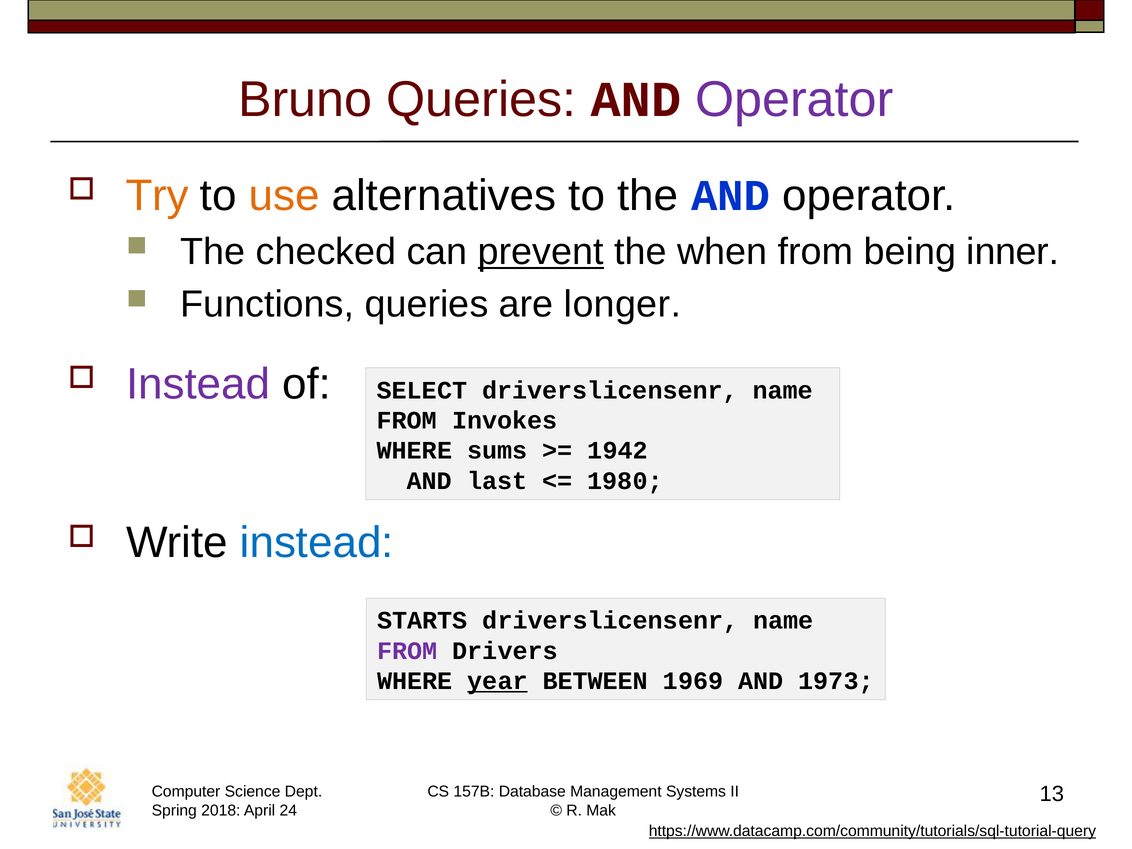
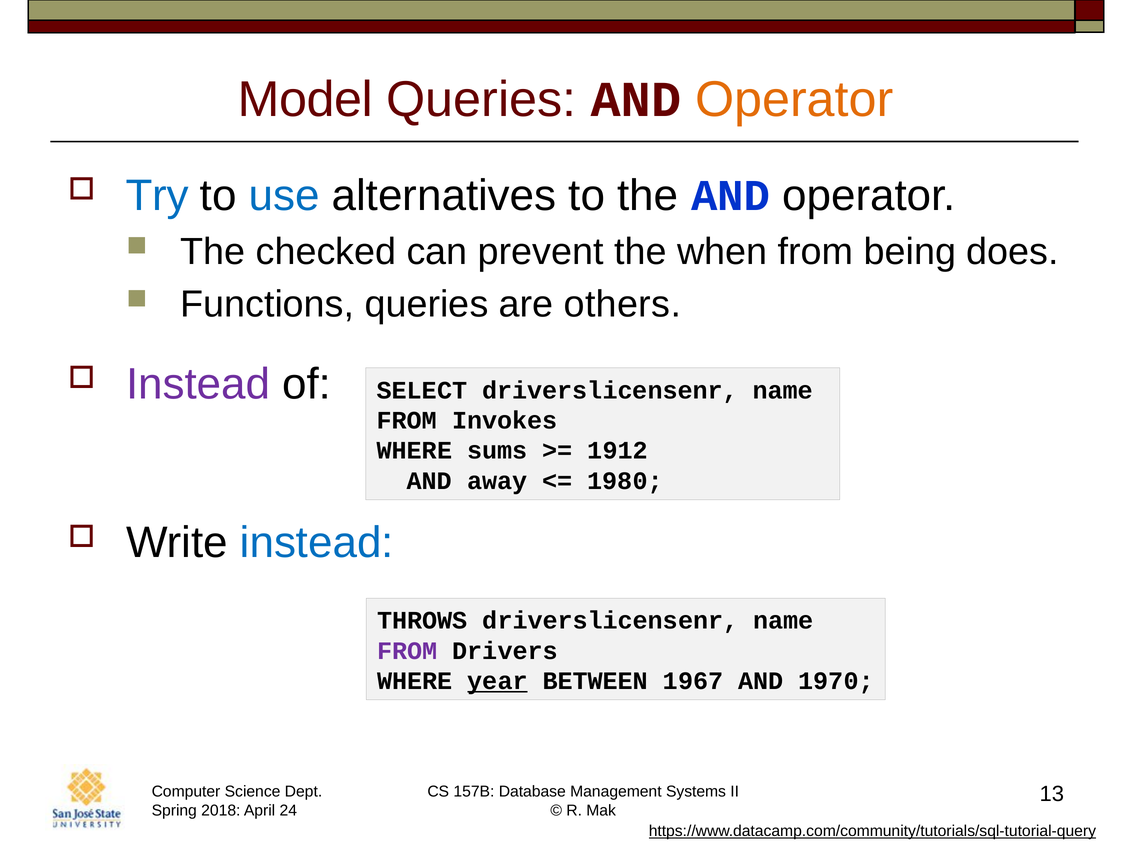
Bruno: Bruno -> Model
Operator at (794, 100) colour: purple -> orange
Try colour: orange -> blue
use colour: orange -> blue
prevent underline: present -> none
inner: inner -> does
longer: longer -> others
1942: 1942 -> 1912
last: last -> away
STARTS: STARTS -> THROWS
1969: 1969 -> 1967
1973: 1973 -> 1970
